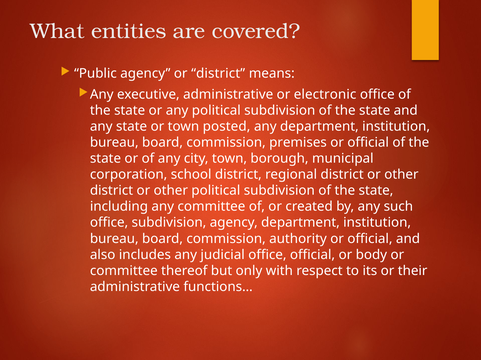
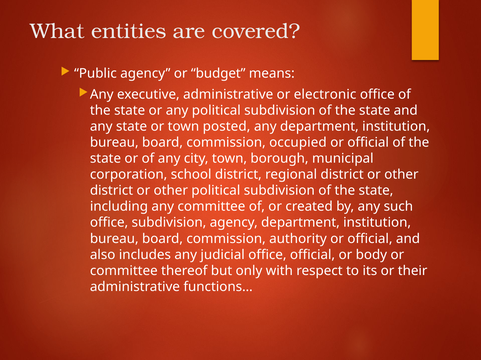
or district: district -> budget
premises: premises -> occupied
